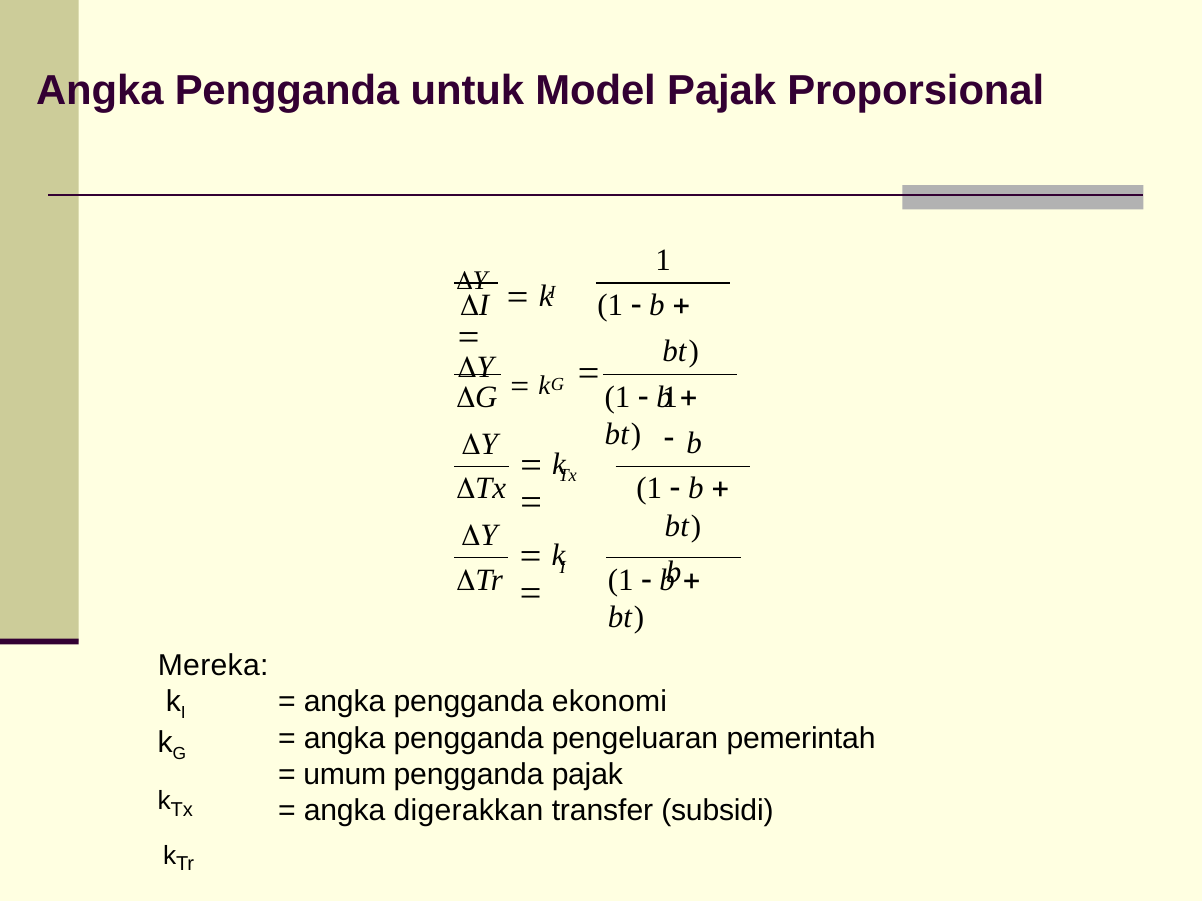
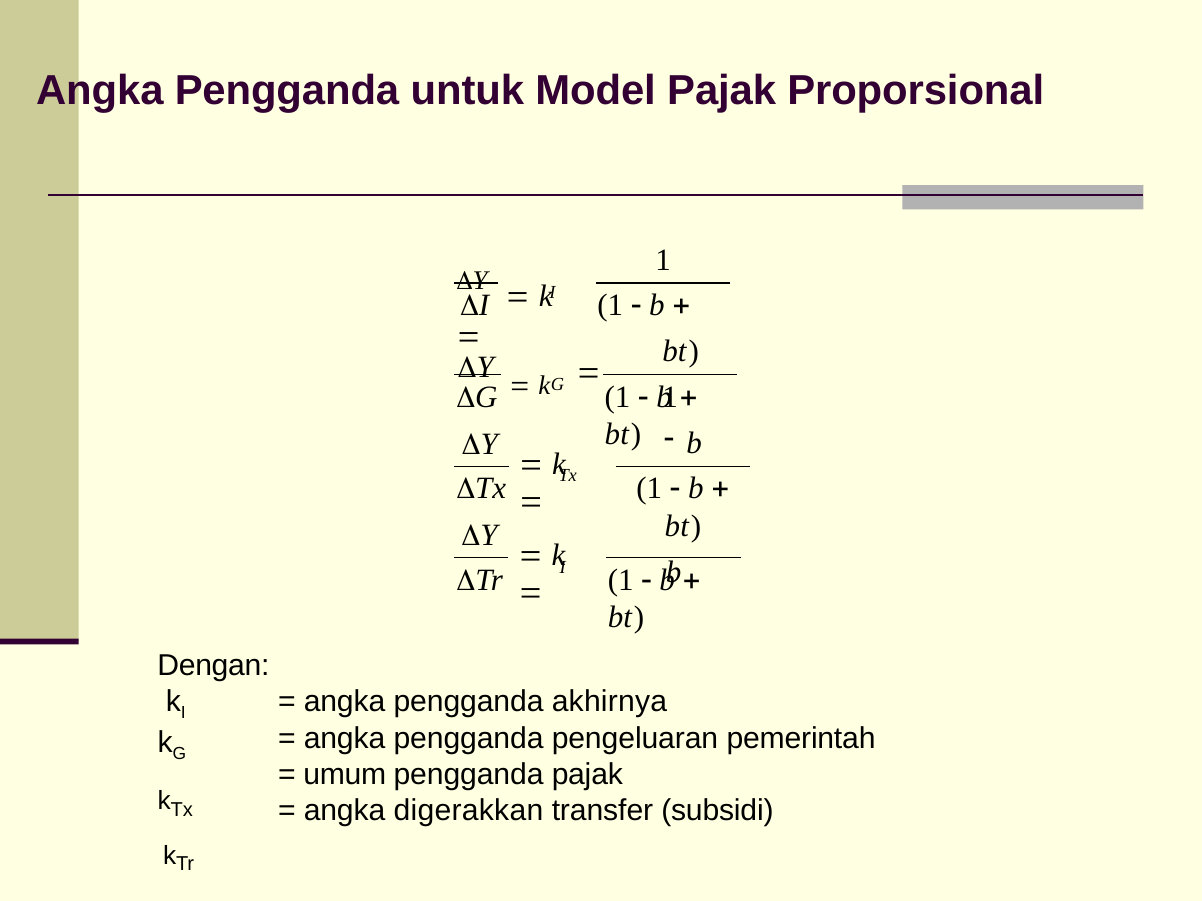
Mereka: Mereka -> Dengan
ekonomi: ekonomi -> akhirnya
